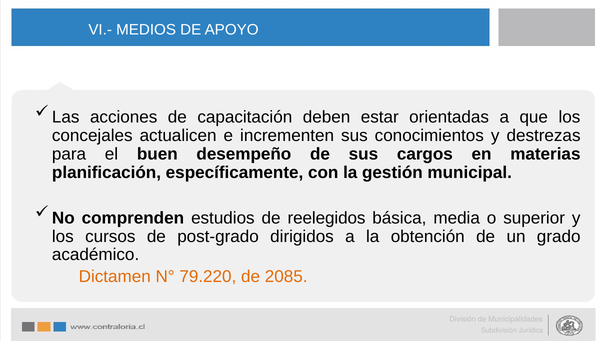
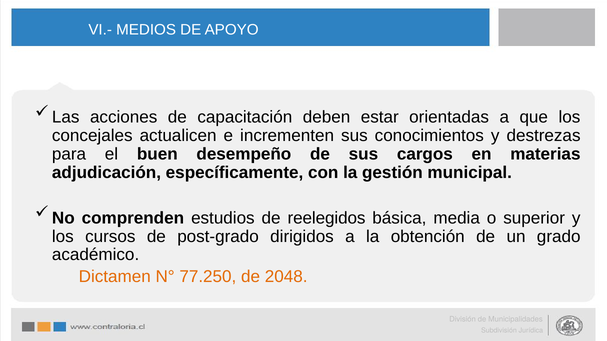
planificación: planificación -> adjudicación
79.220: 79.220 -> 77.250
2085: 2085 -> 2048
